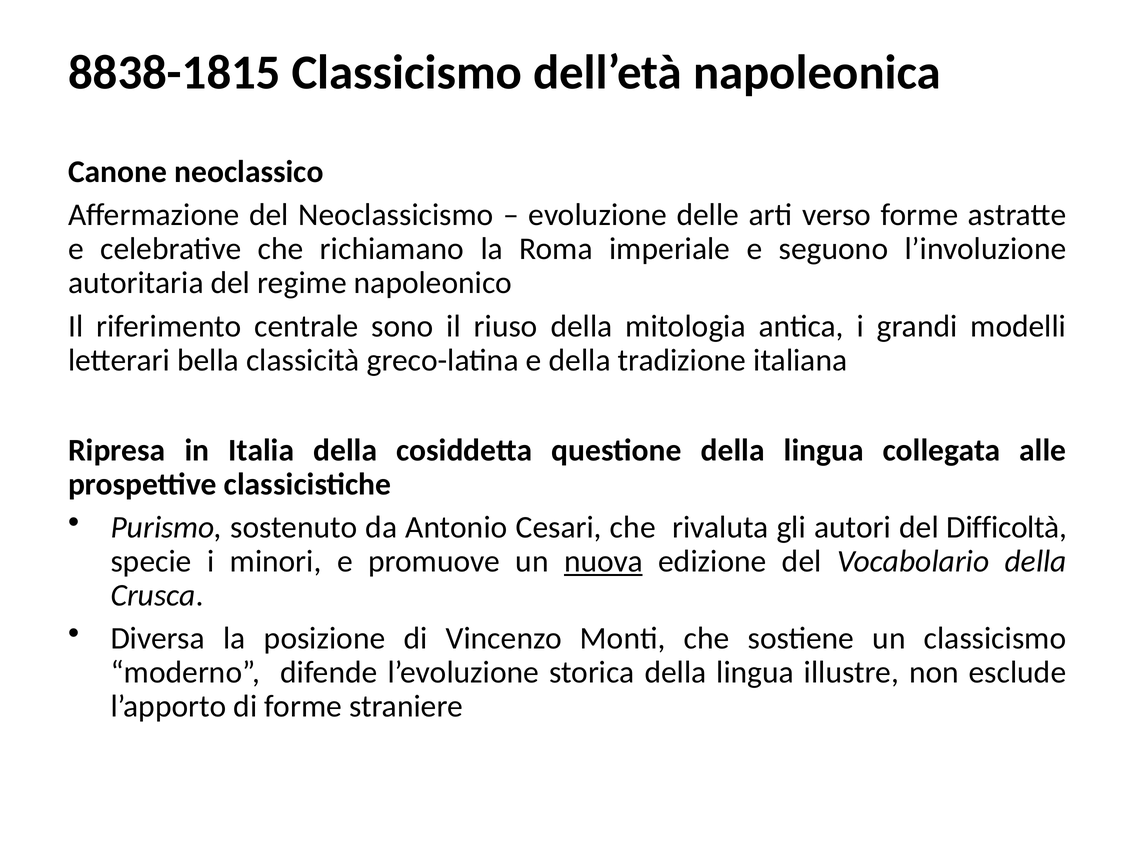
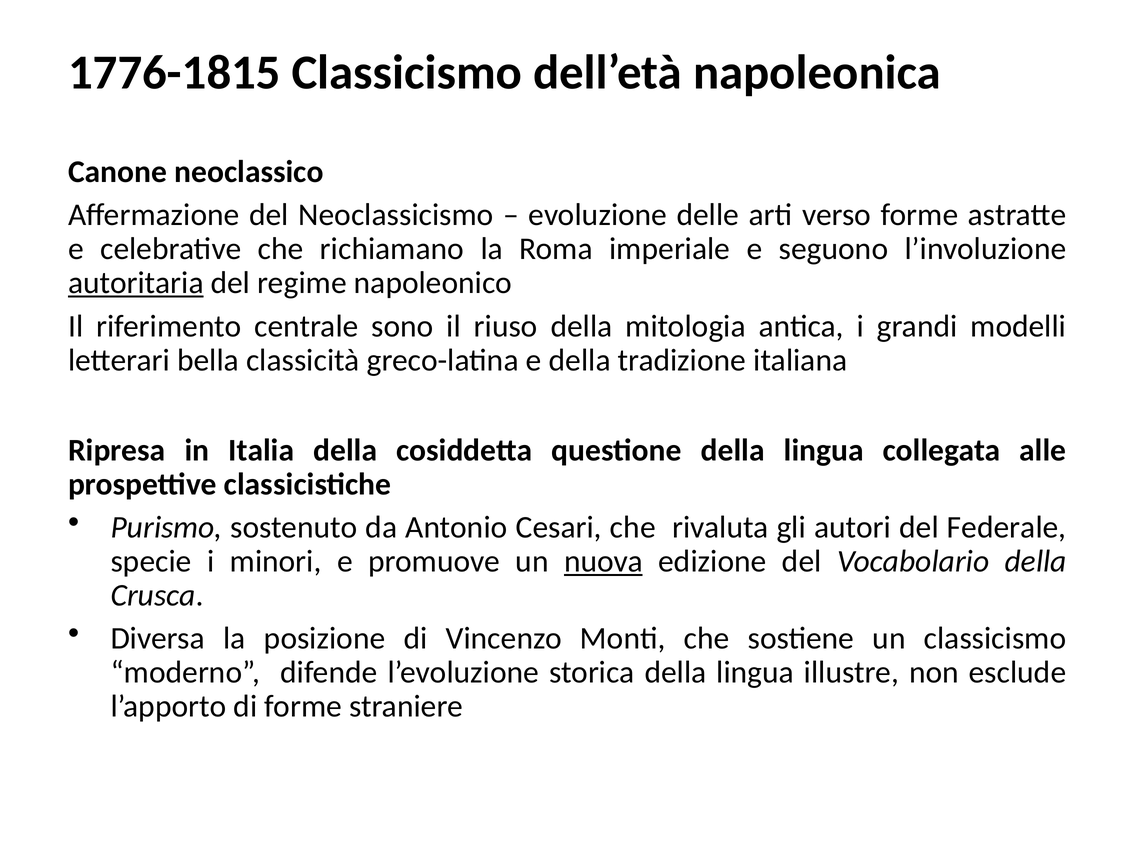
8838-1815: 8838-1815 -> 1776-1815
autoritaria underline: none -> present
Difficoltà: Difficoltà -> Federale
